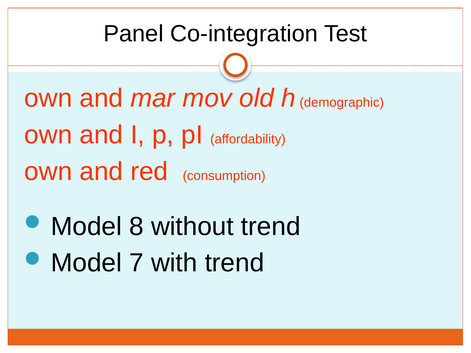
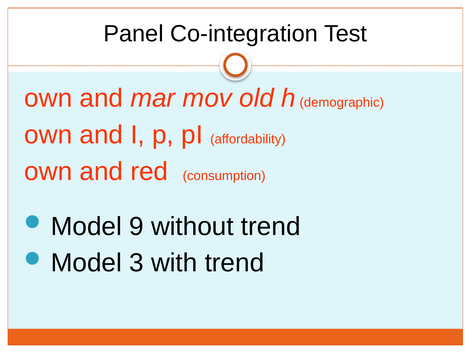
8: 8 -> 9
7: 7 -> 3
